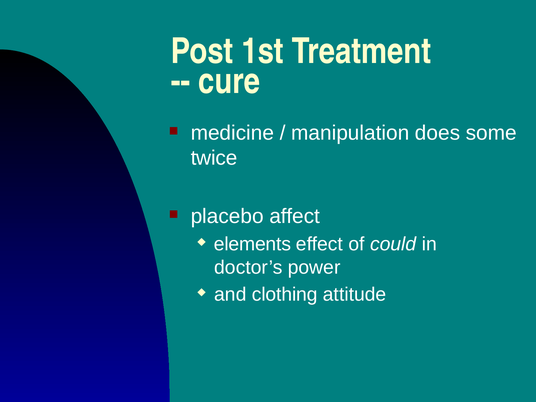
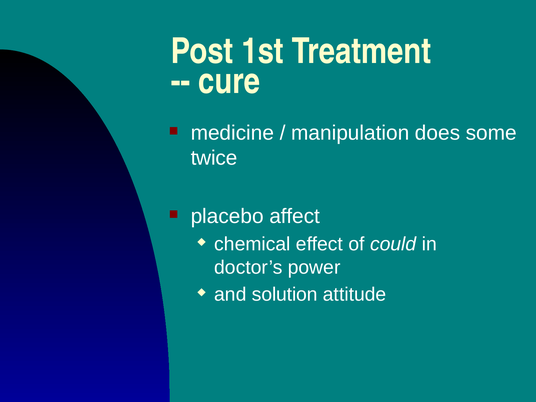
elements: elements -> chemical
clothing: clothing -> solution
